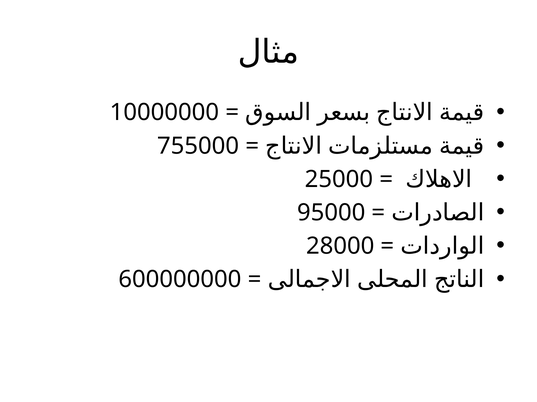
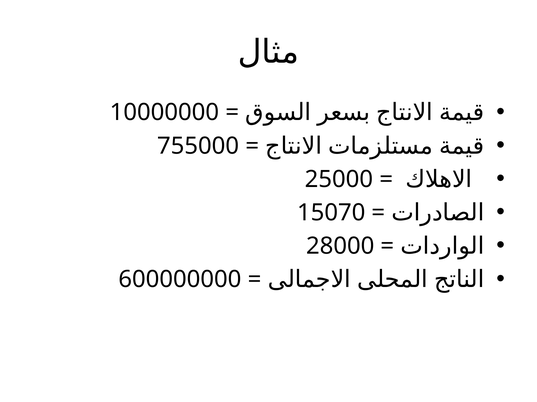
95000: 95000 -> 15070
